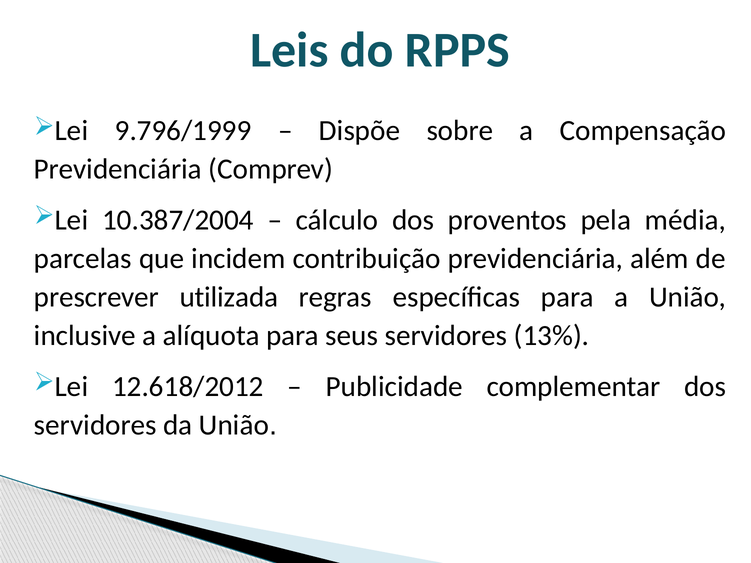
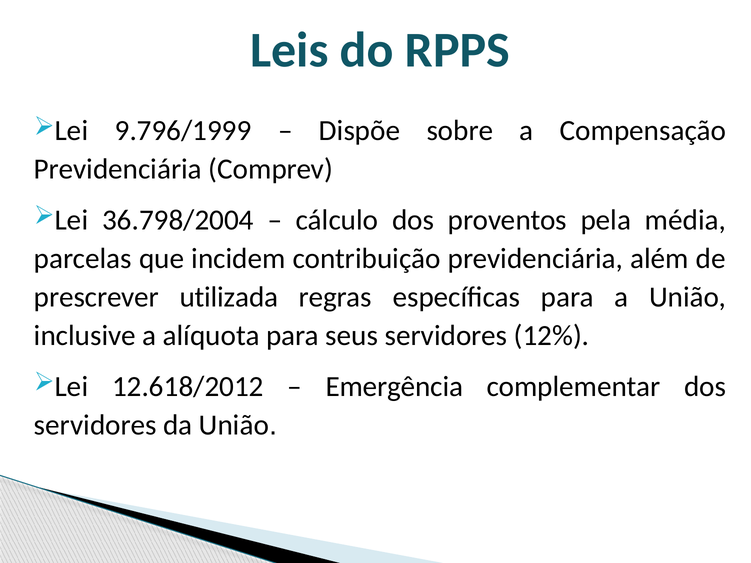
10.387/2004: 10.387/2004 -> 36.798/2004
13%: 13% -> 12%
Publicidade: Publicidade -> Emergência
